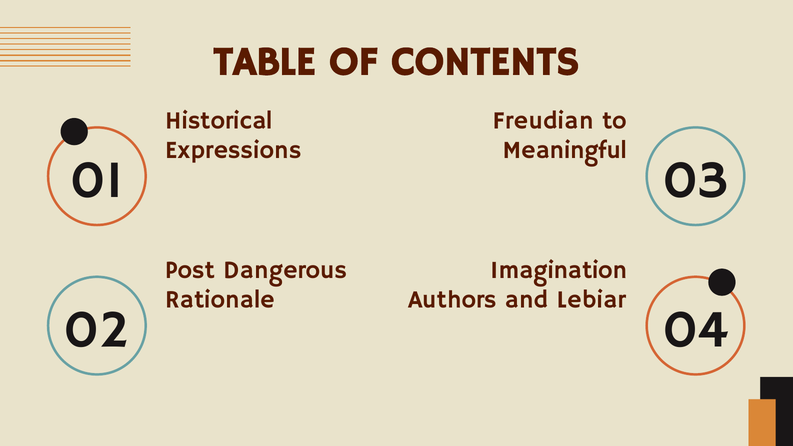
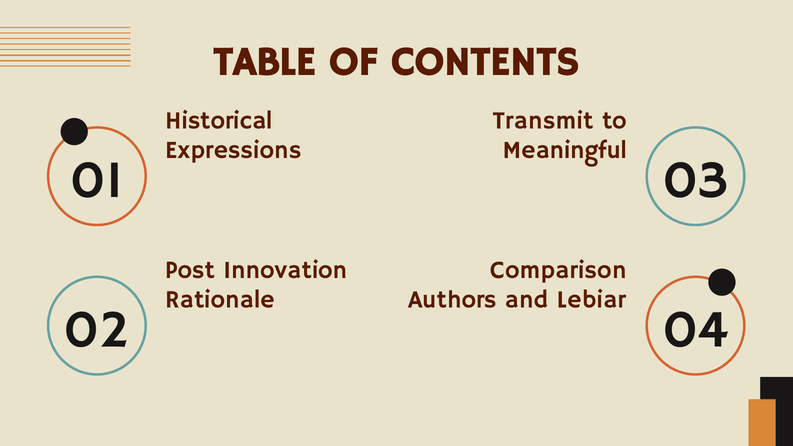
Freudian: Freudian -> Transmit
Dangerous: Dangerous -> Innovation
Imagination: Imagination -> Comparison
